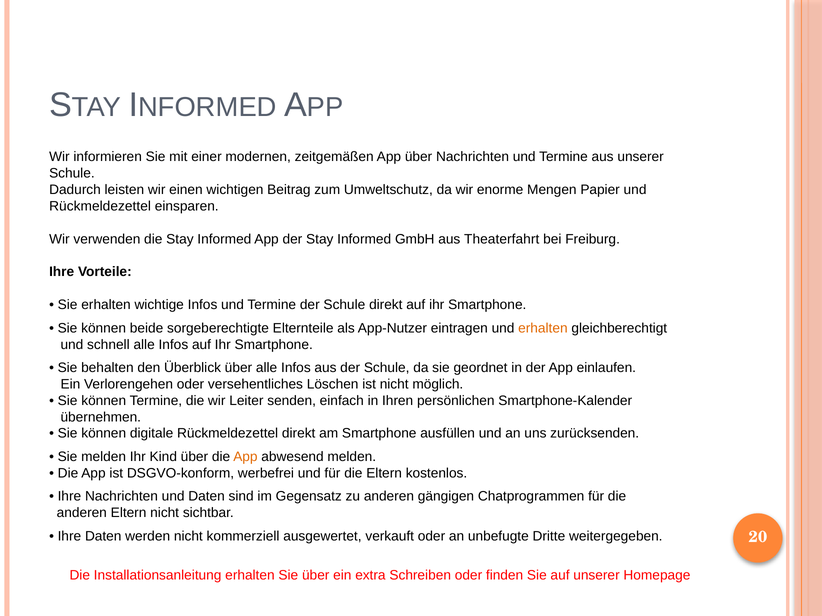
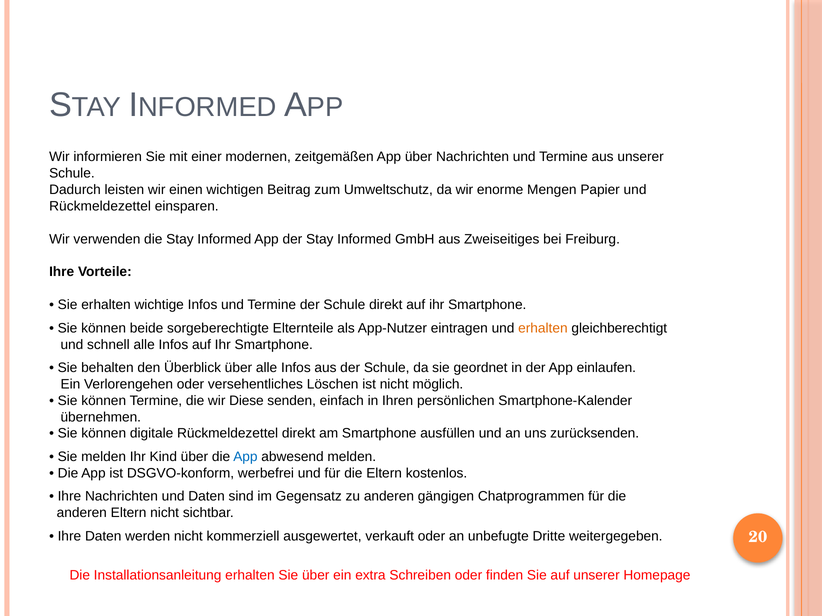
Theaterfahrt: Theaterfahrt -> Zweiseitiges
Leiter: Leiter -> Diese
App at (245, 457) colour: orange -> blue
